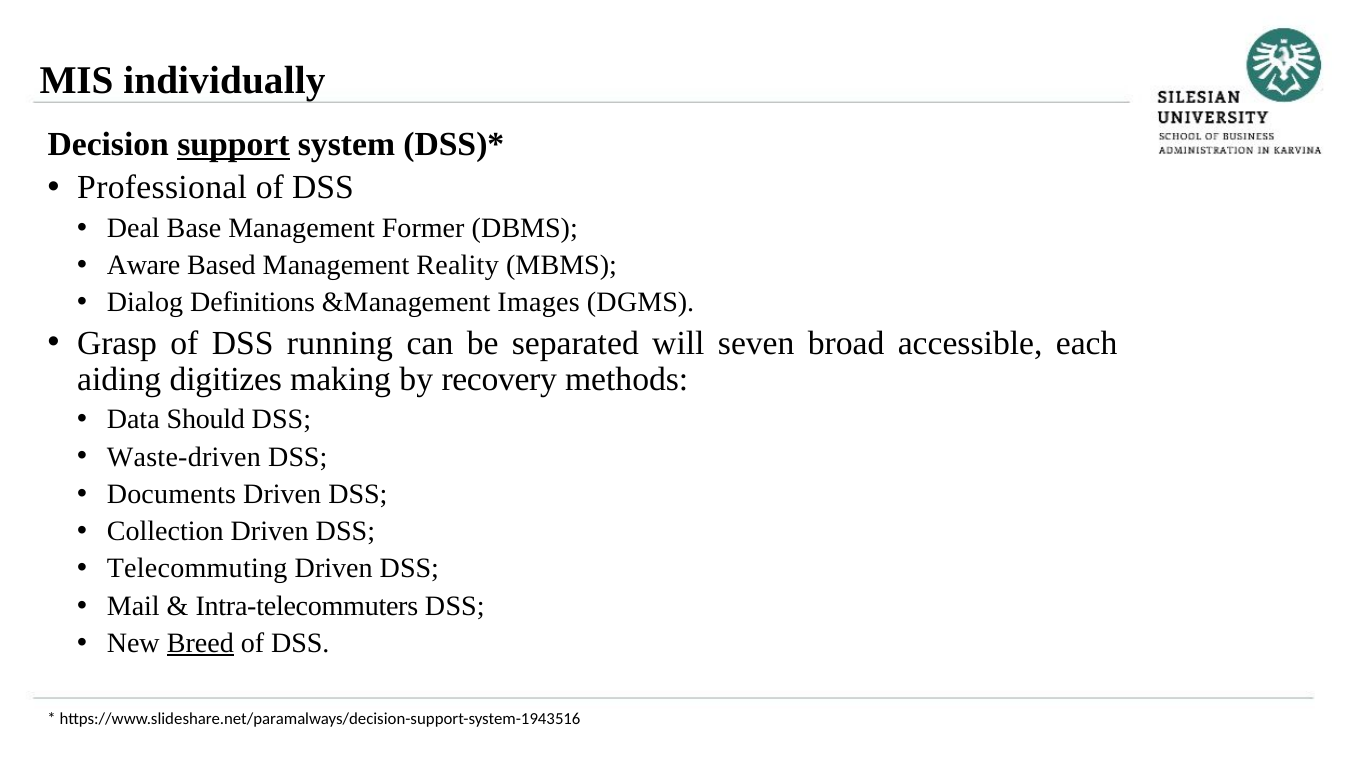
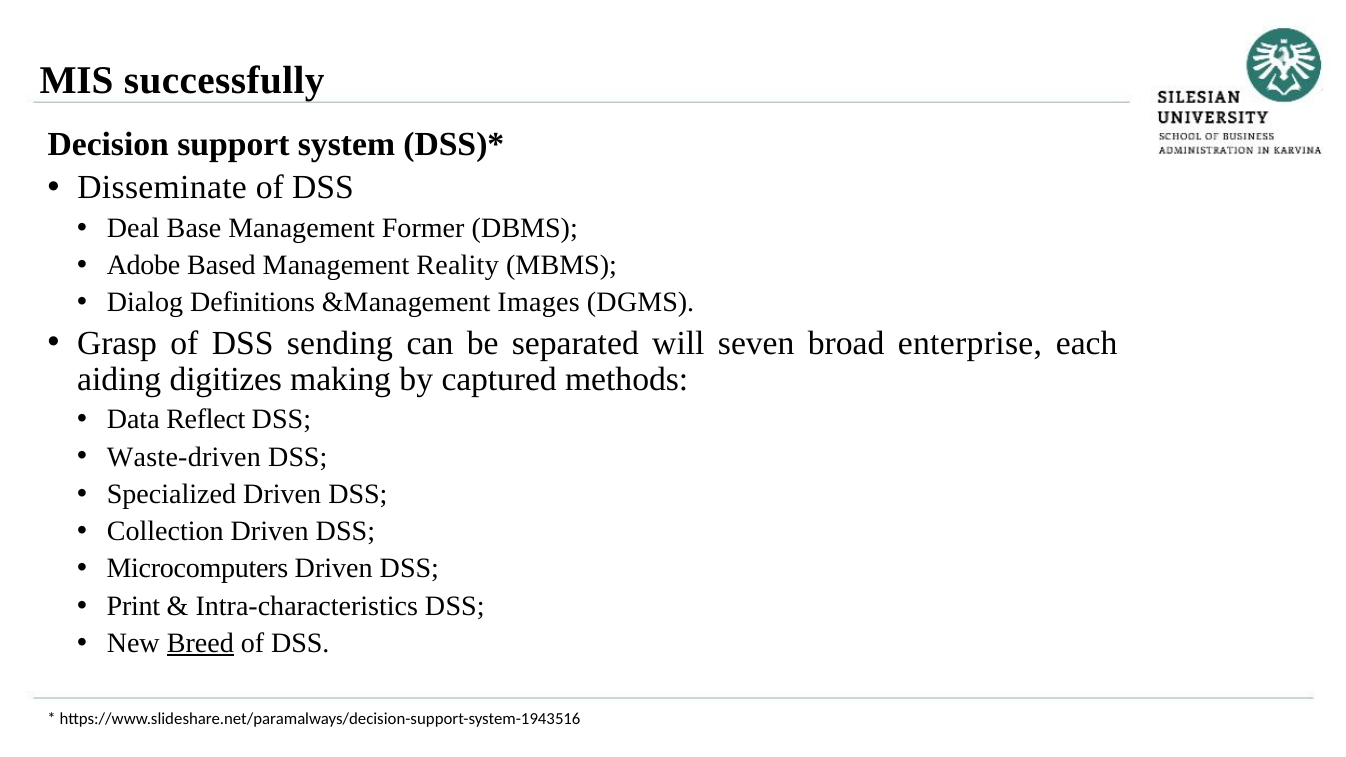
individually: individually -> successfully
support underline: present -> none
Professional: Professional -> Disseminate
Aware: Aware -> Adobe
running: running -> sending
accessible: accessible -> enterprise
recovery: recovery -> captured
Should: Should -> Reflect
Documents: Documents -> Specialized
Telecommuting: Telecommuting -> Microcomputers
Mail: Mail -> Print
Intra-telecommuters: Intra-telecommuters -> Intra-characteristics
